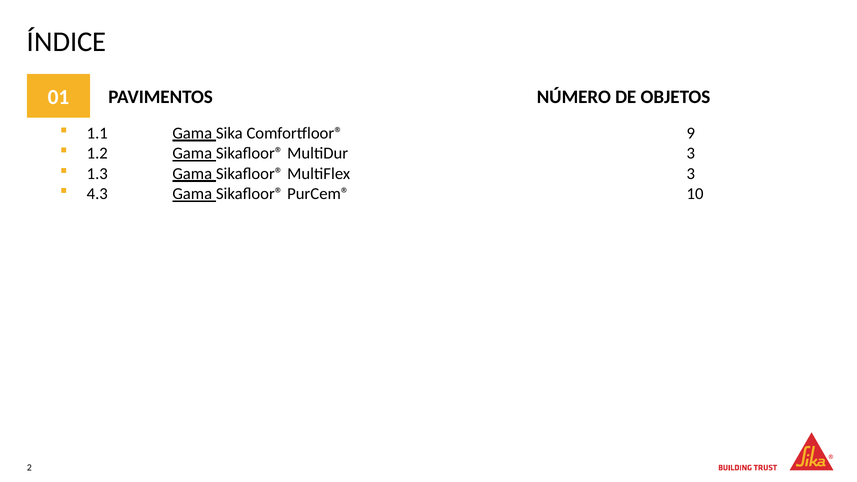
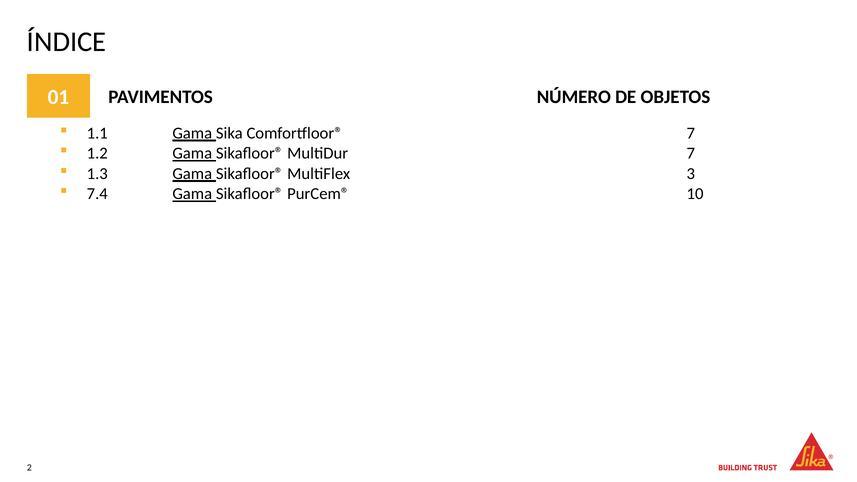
Comfortfloor® 9: 9 -> 7
MultiDur 3: 3 -> 7
4.3: 4.3 -> 7.4
